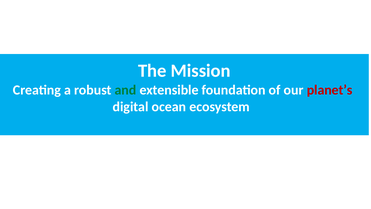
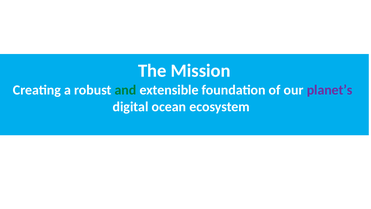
planet’s colour: red -> purple
